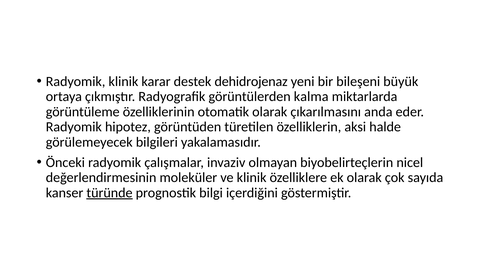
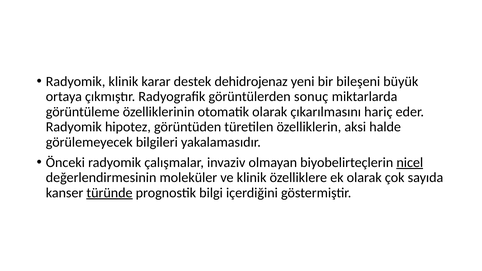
kalma: kalma -> sonuç
anda: anda -> hariç
nicel underline: none -> present
